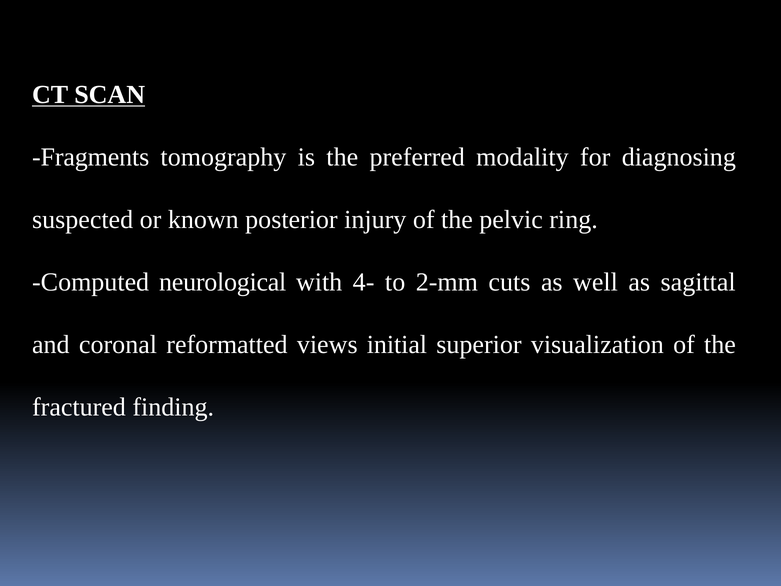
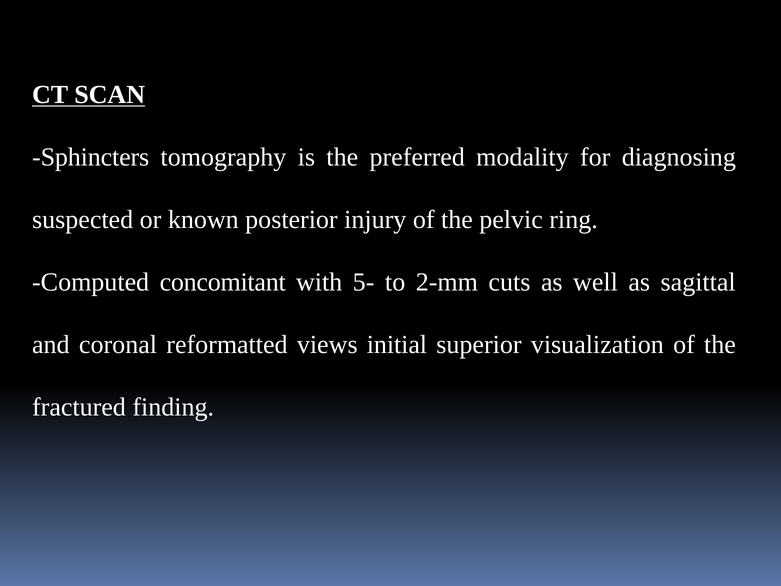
Fragments: Fragments -> Sphincters
neurological: neurological -> concomitant
4-: 4- -> 5-
